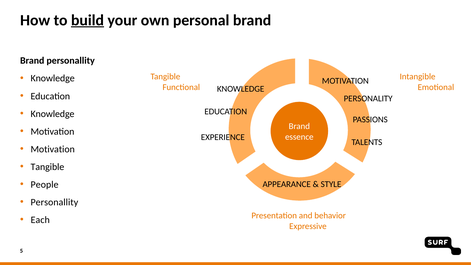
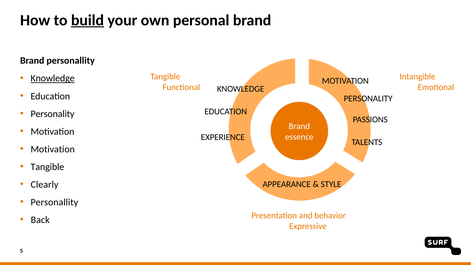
Knowledge at (53, 78) underline: none -> present
Knowledge at (53, 114): Knowledge -> Personality
People: People -> Clearly
Each: Each -> Back
